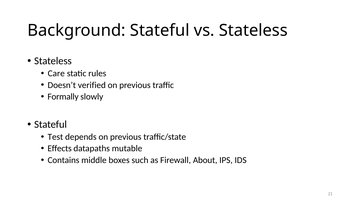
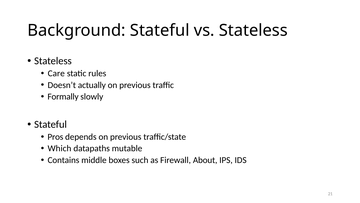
verified: verified -> actually
Test: Test -> Pros
Effects: Effects -> Which
